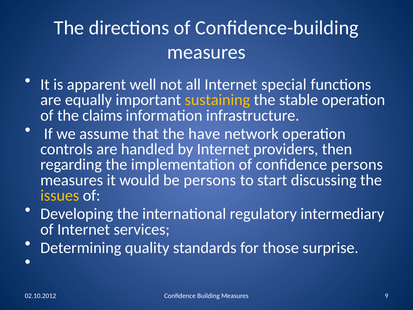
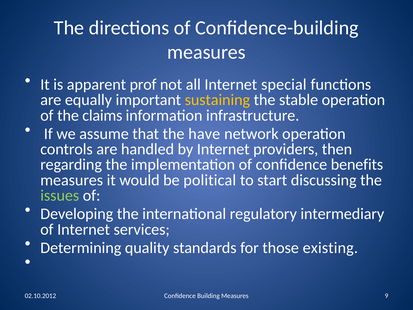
well: well -> prof
confidence persons: persons -> benefits
be persons: persons -> political
issues colour: yellow -> light green
surprise: surprise -> existing
